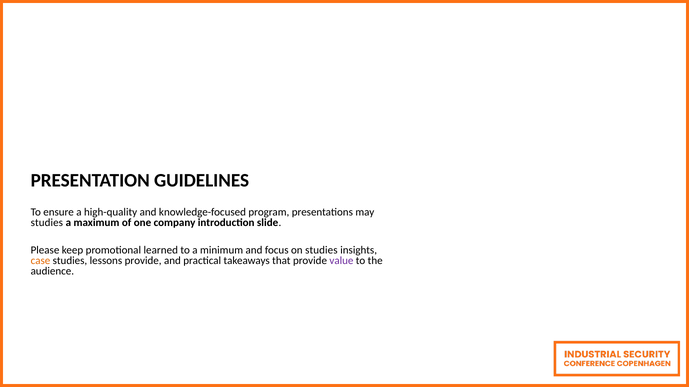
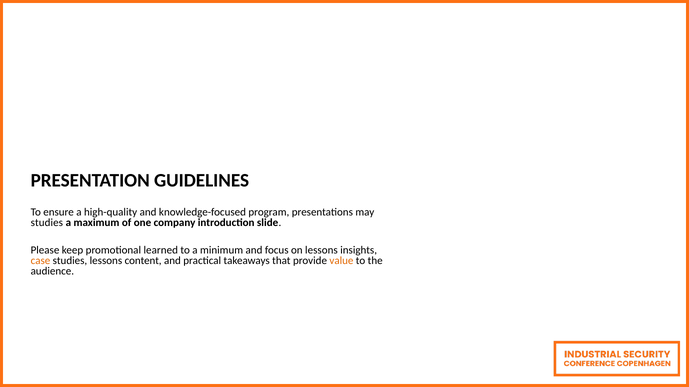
on studies: studies -> lessons
lessons provide: provide -> content
value colour: purple -> orange
